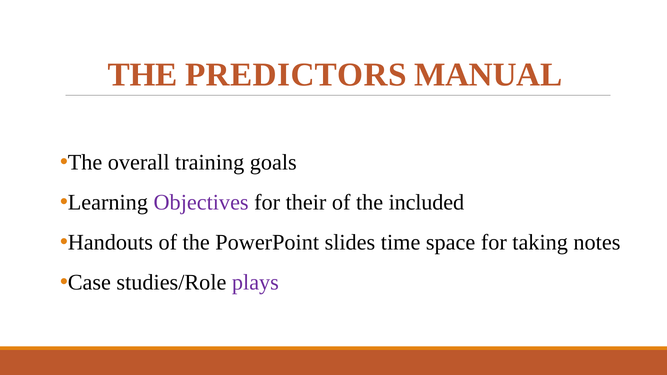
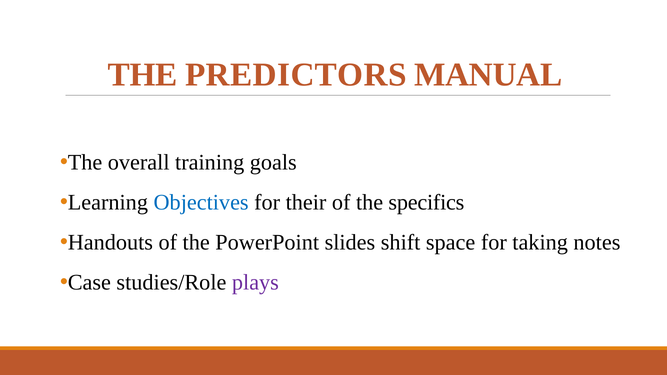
Objectives colour: purple -> blue
included: included -> specifics
time: time -> shift
